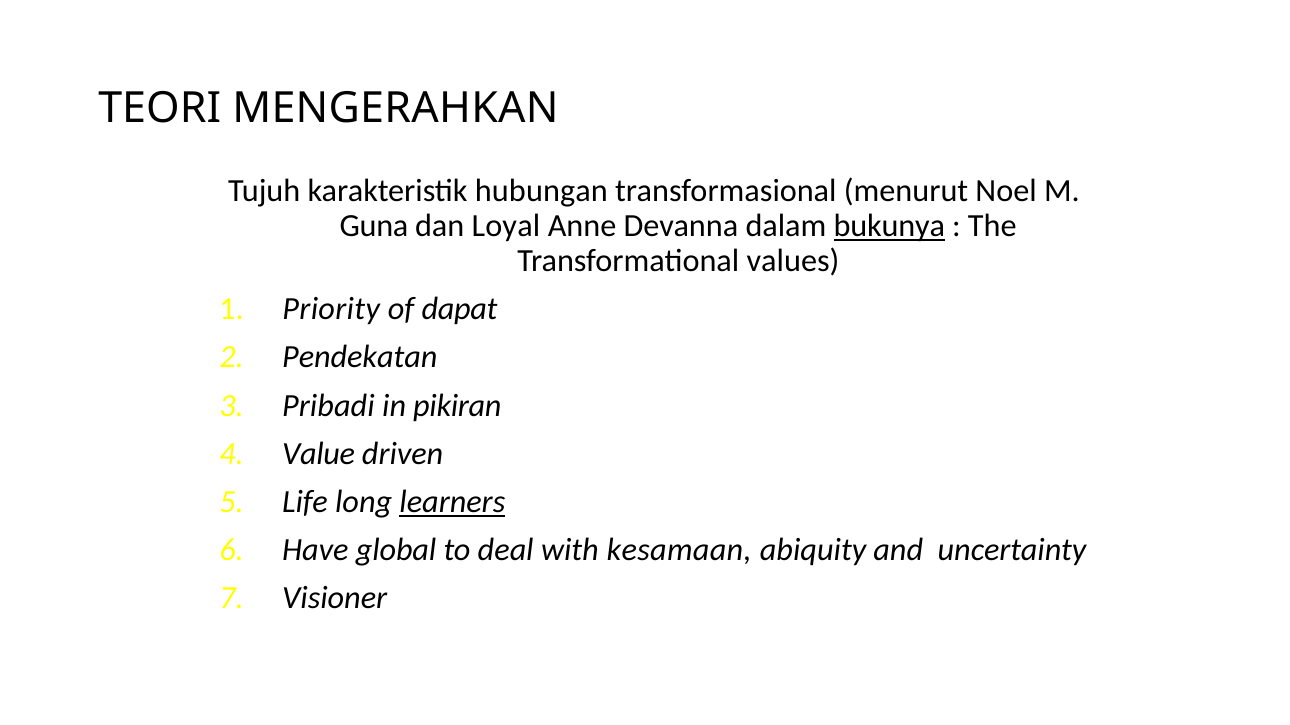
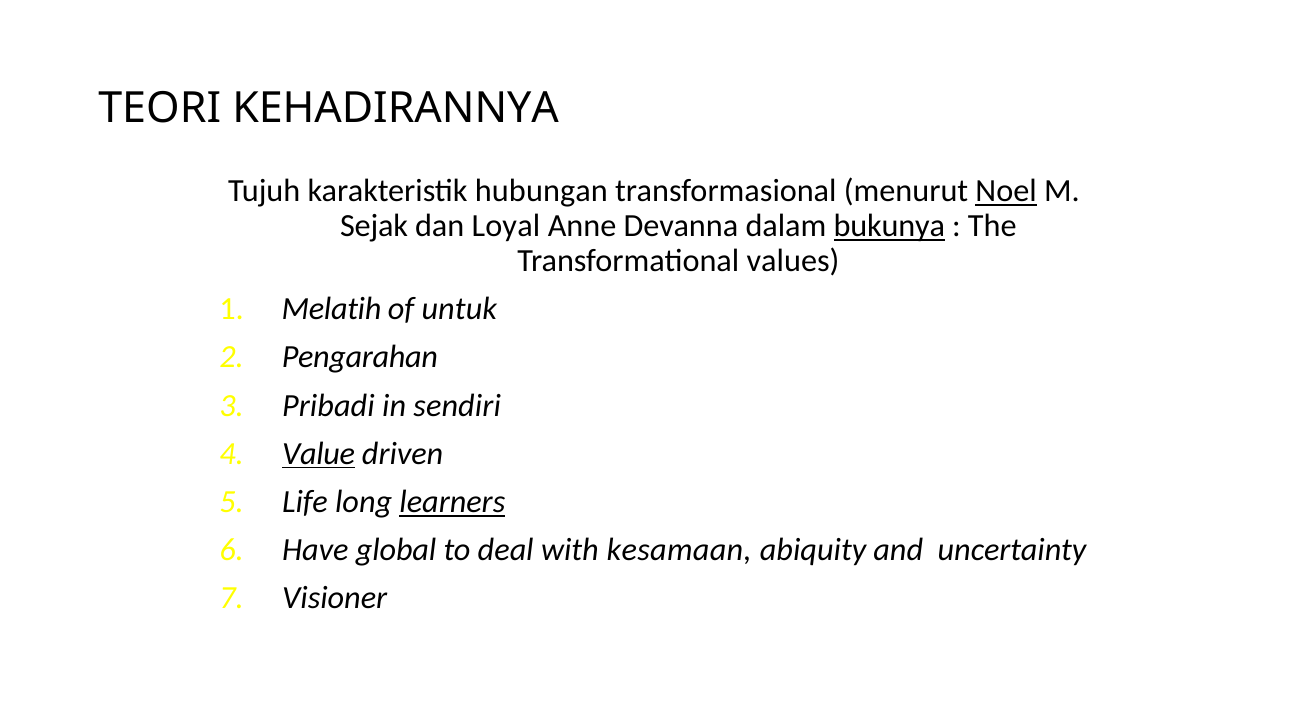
MENGERAHKAN: MENGERAHKAN -> KEHADIRANNYA
Noel underline: none -> present
Guna: Guna -> Sejak
Priority: Priority -> Melatih
dapat: dapat -> untuk
Pendekatan: Pendekatan -> Pengarahan
pikiran: pikiran -> sendiri
Value underline: none -> present
